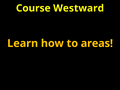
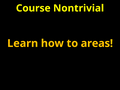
Westward: Westward -> Nontrivial
